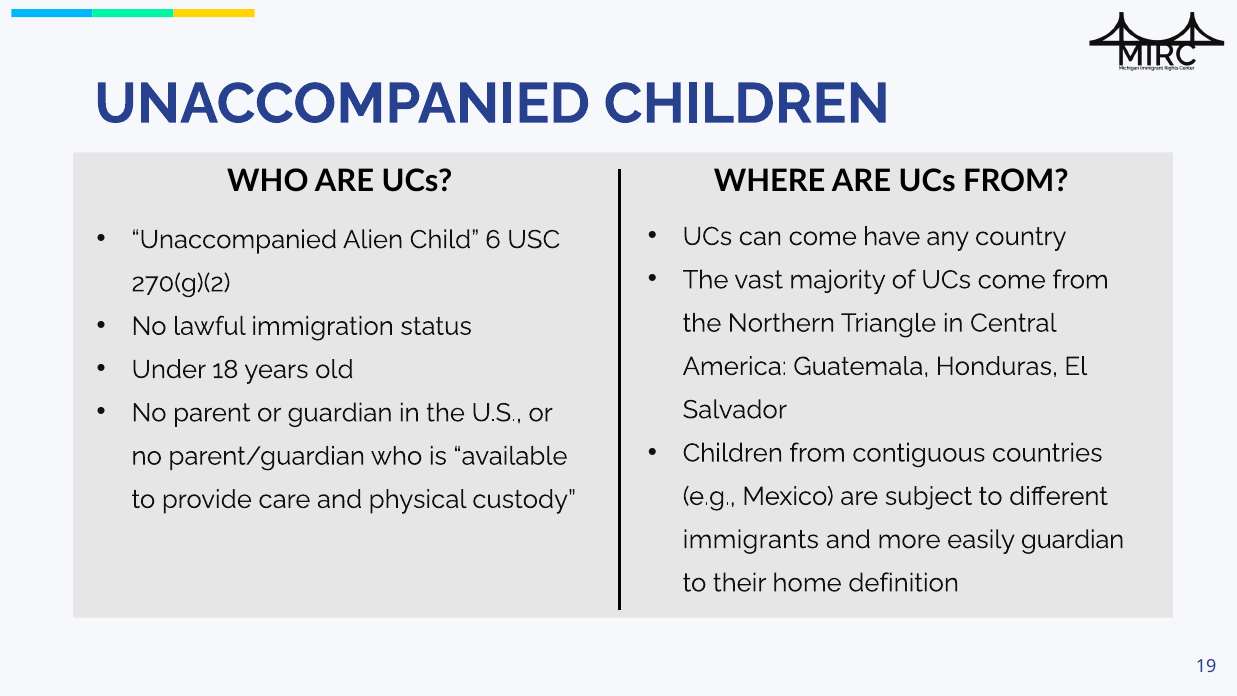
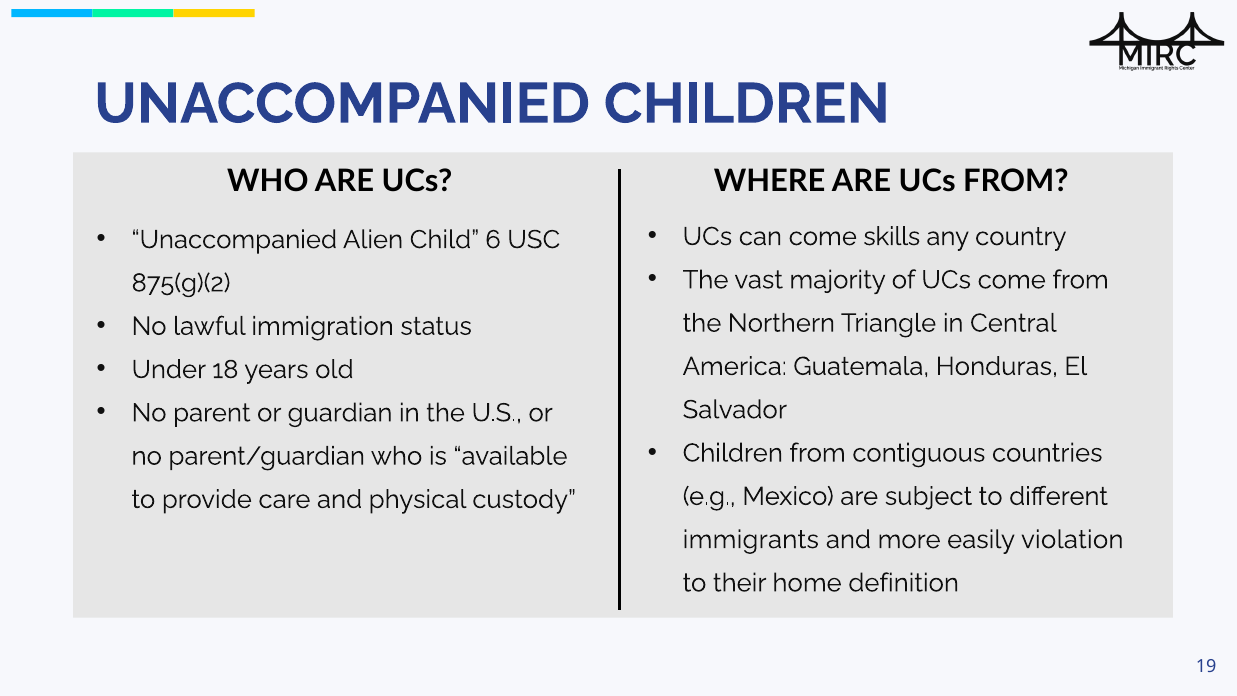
have: have -> skills
270(g)(2: 270(g)(2 -> 875(g)(2
easily guardian: guardian -> violation
